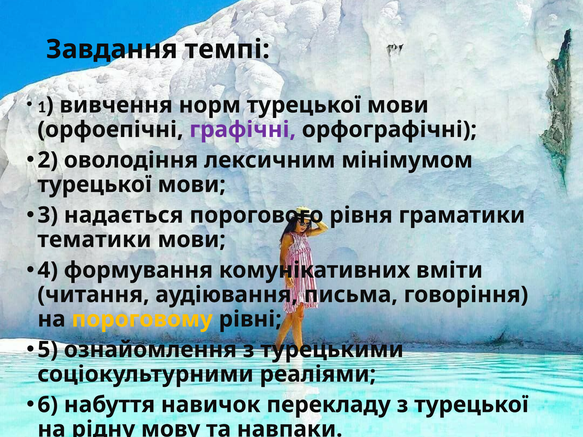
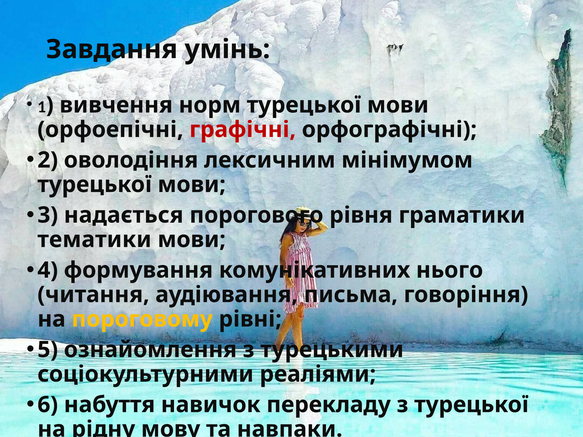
темпі: темпі -> умінь
графічні colour: purple -> red
вміти: вміти -> нього
